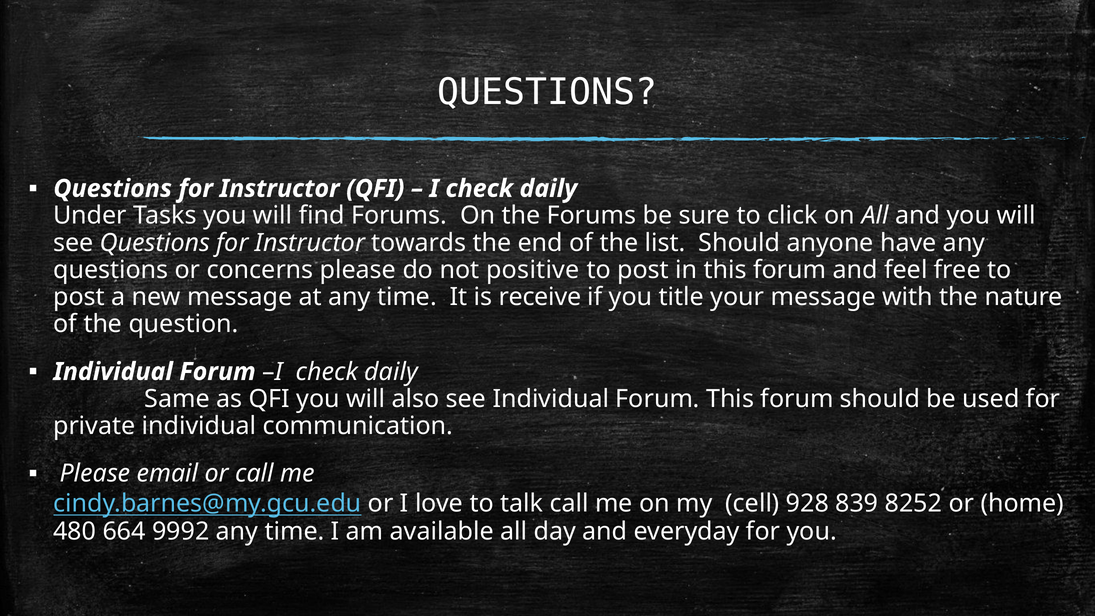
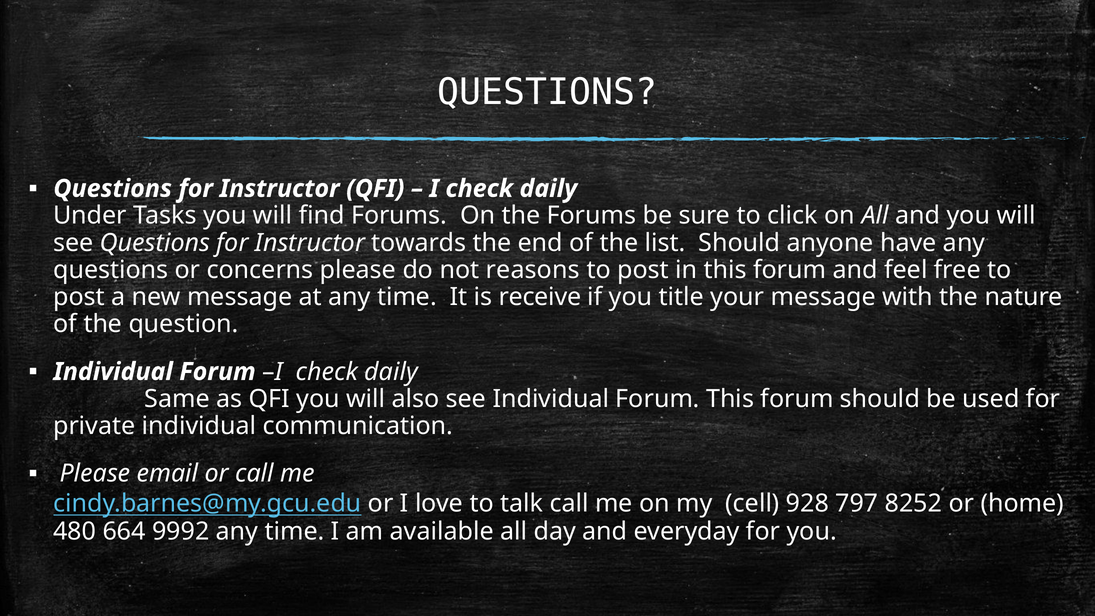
positive: positive -> reasons
839: 839 -> 797
